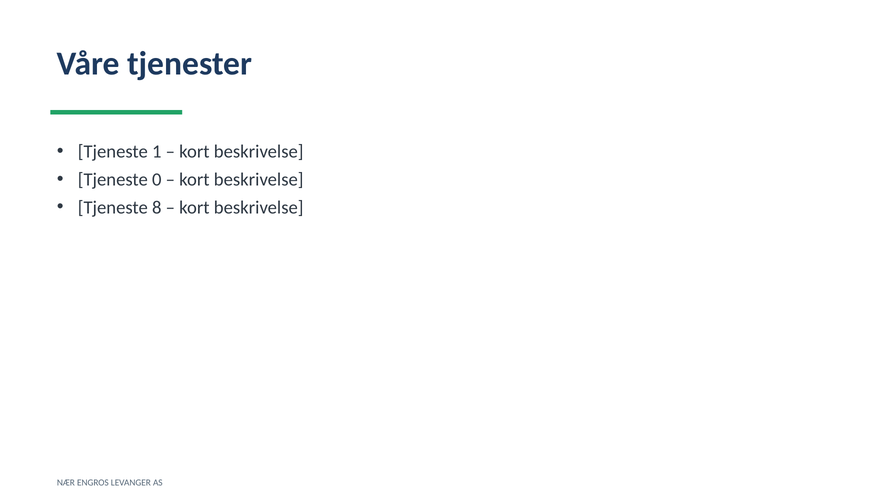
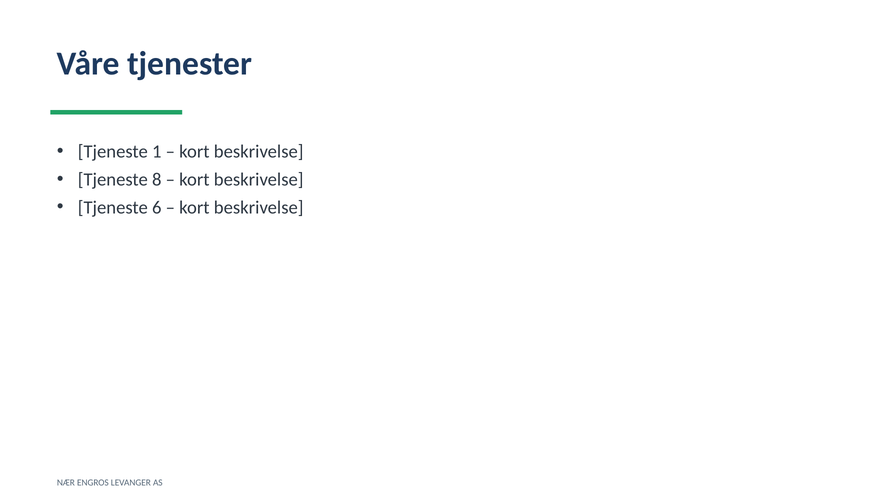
0: 0 -> 8
8: 8 -> 6
